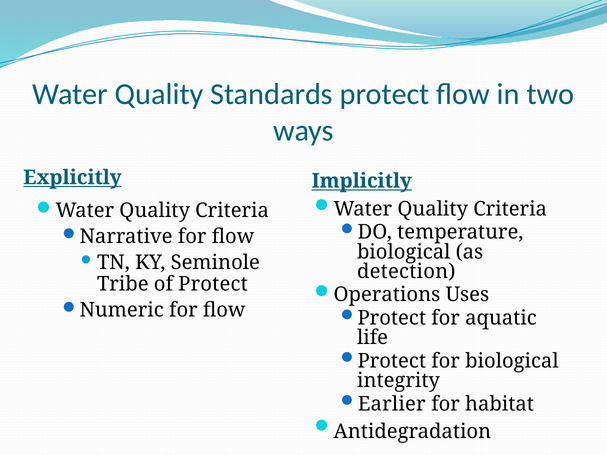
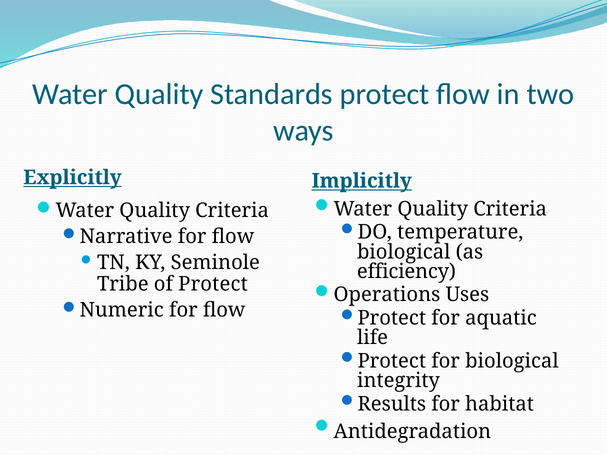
detection: detection -> efficiency
Earlier: Earlier -> Results
